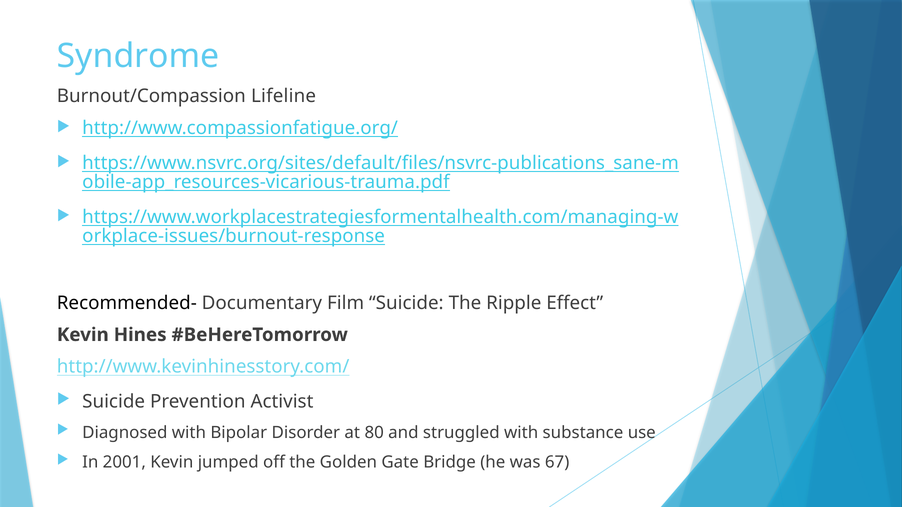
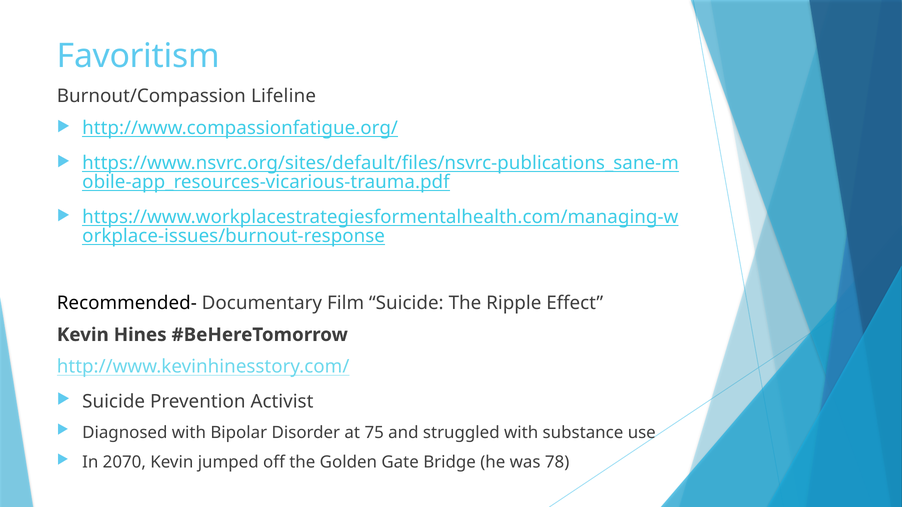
Syndrome: Syndrome -> Favoritism
80: 80 -> 75
2001: 2001 -> 2070
67: 67 -> 78
